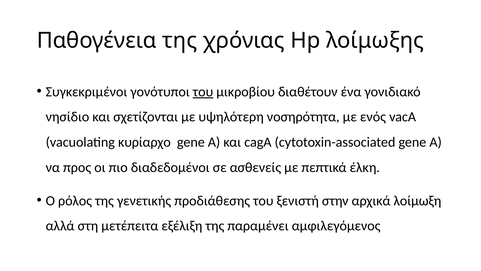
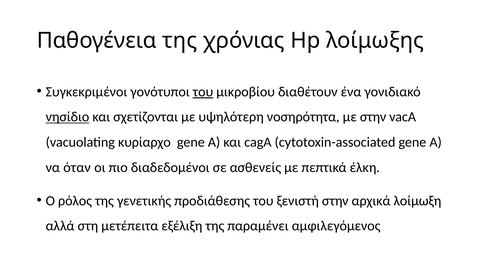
νησίδιο underline: none -> present
με ενός: ενός -> στην
προς: προς -> όταν
